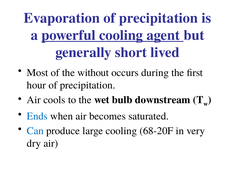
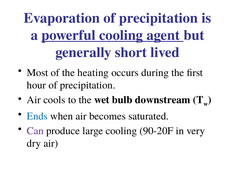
without: without -> heating
Can colour: blue -> purple
68-20F: 68-20F -> 90-20F
